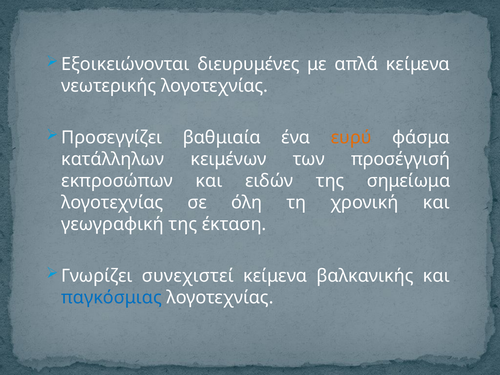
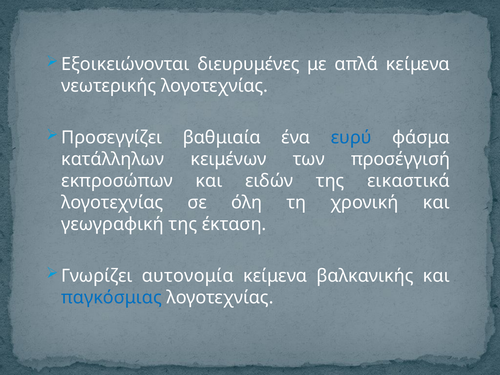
ευρύ colour: orange -> blue
σημείωμα: σημείωμα -> εικαστικά
συνεχιστεί: συνεχιστεί -> αυτονομία
